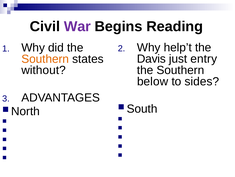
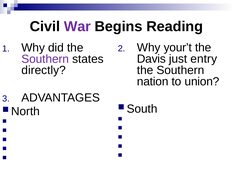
help’t: help’t -> your’t
Southern at (45, 59) colour: orange -> purple
without: without -> directly
below: below -> nation
sides: sides -> union
